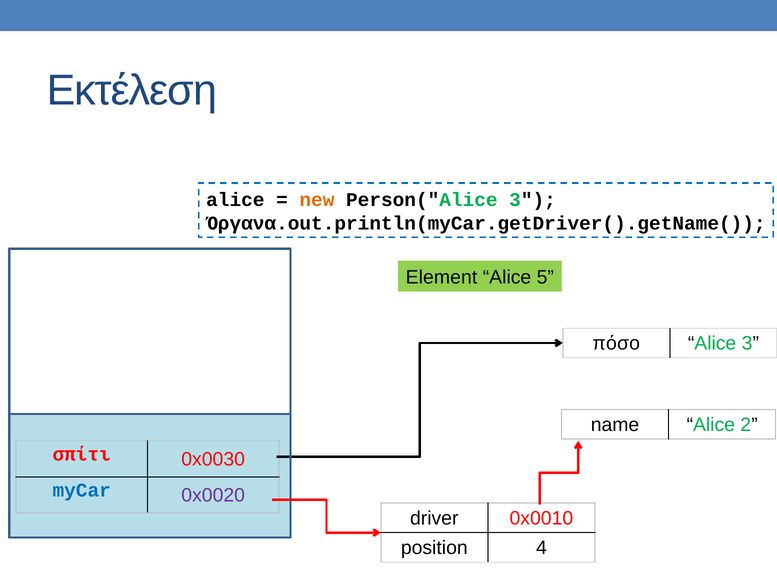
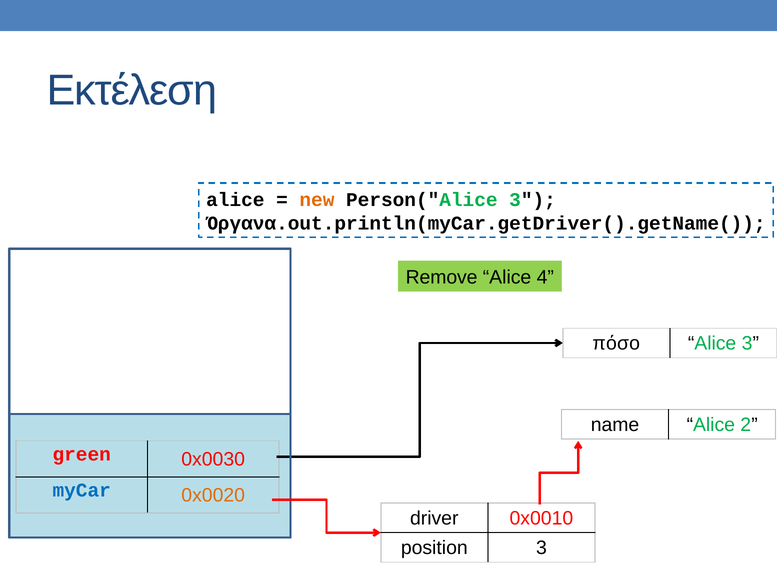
Element: Element -> Remove
5: 5 -> 4
σπίτι: σπίτι -> green
0x0020 colour: purple -> orange
position 4: 4 -> 3
